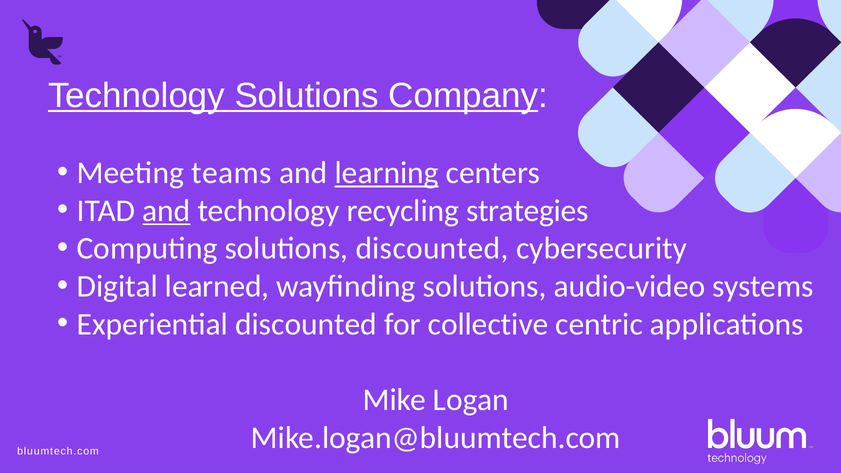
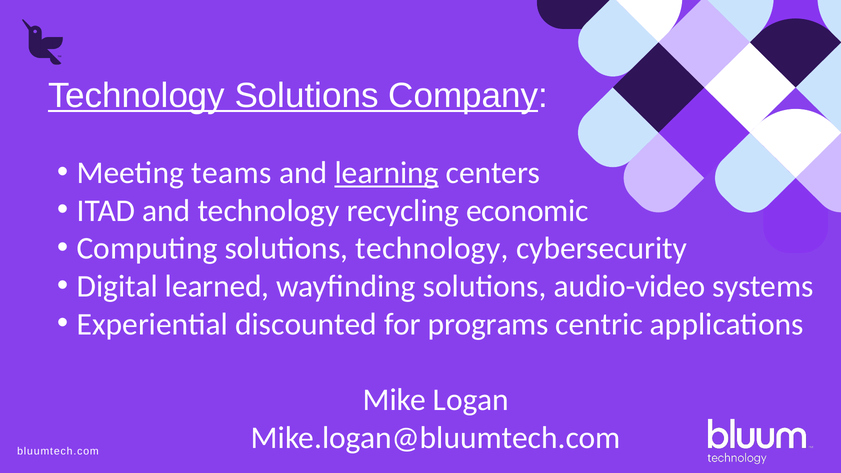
and at (166, 211) underline: present -> none
strategies: strategies -> economic
solutions discounted: discounted -> technology
collective: collective -> programs
